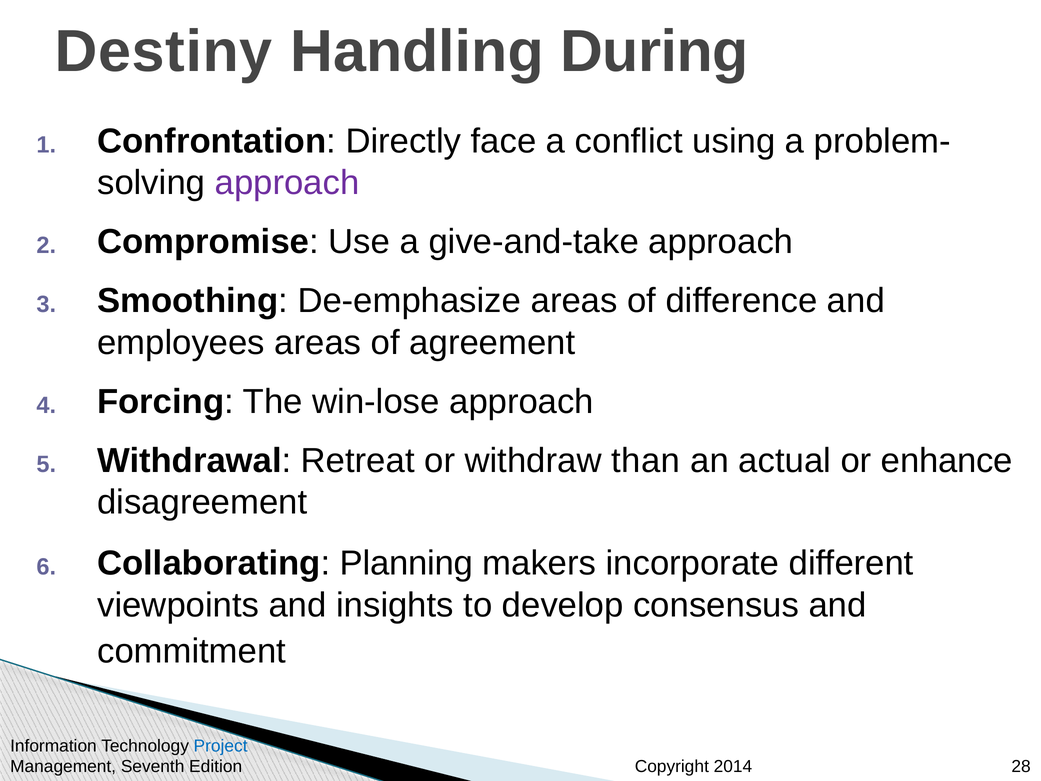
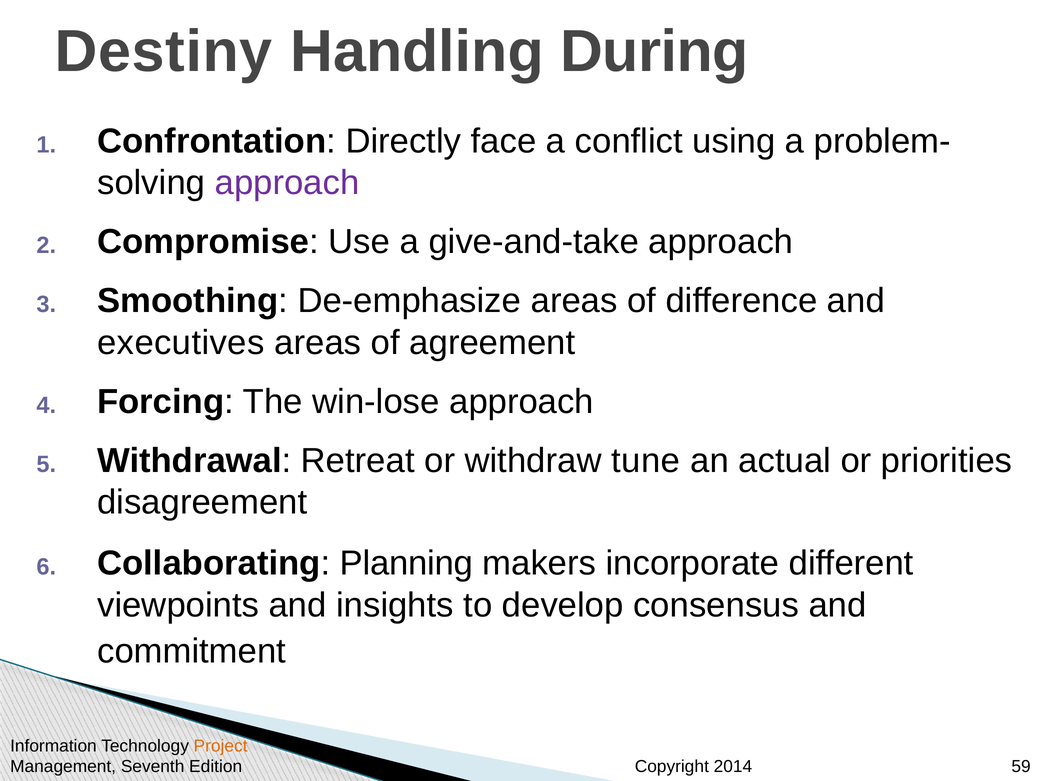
employees: employees -> executives
than: than -> tune
enhance: enhance -> priorities
Project colour: blue -> orange
28: 28 -> 59
